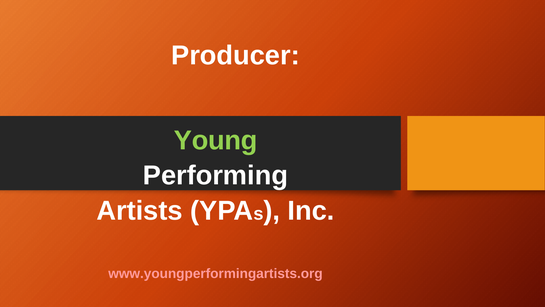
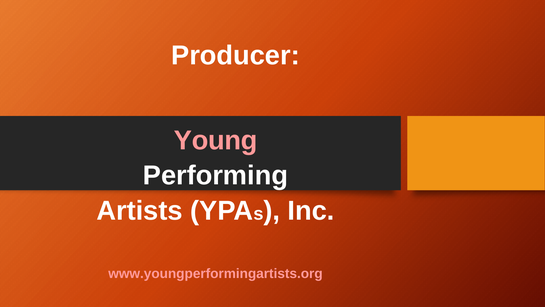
Young colour: light green -> pink
